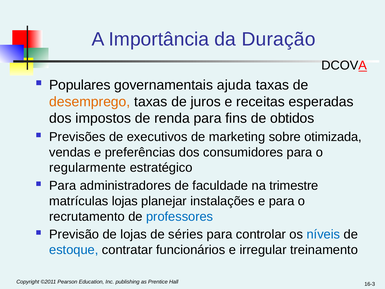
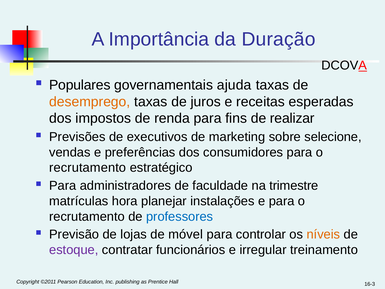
obtidos: obtidos -> realizar
otimizada: otimizada -> selecione
regularmente at (88, 168): regularmente -> recrutamento
matrículas lojas: lojas -> hora
séries: séries -> móvel
níveis colour: blue -> orange
estoque colour: blue -> purple
